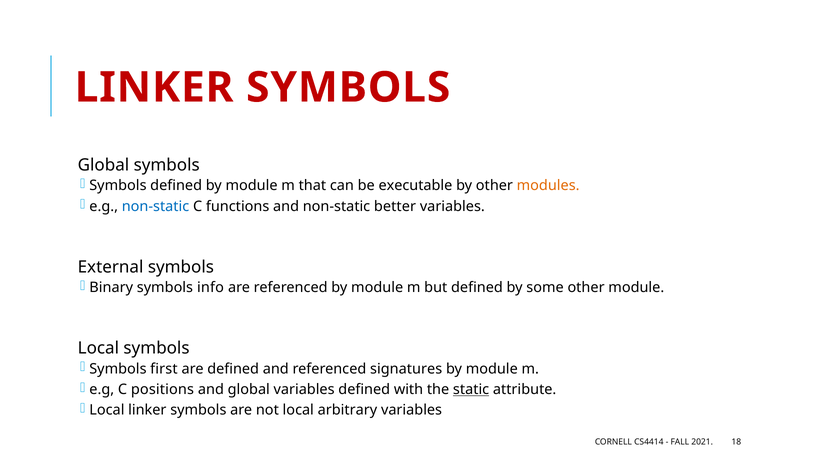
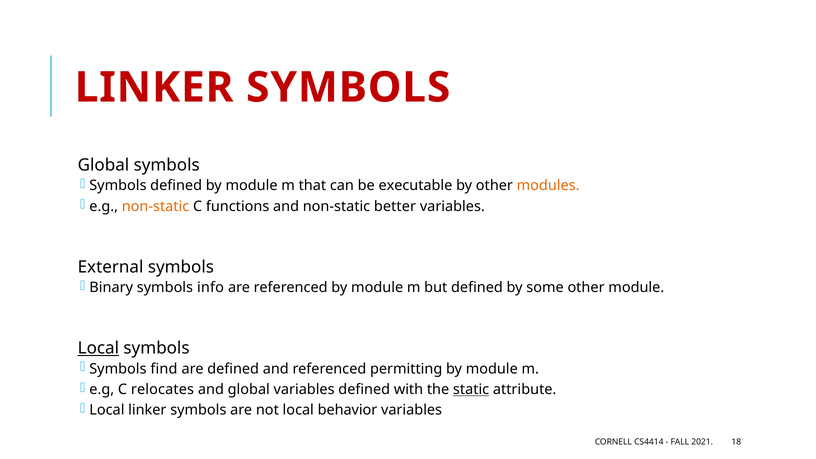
non-static at (156, 206) colour: blue -> orange
Local at (98, 348) underline: none -> present
first: first -> find
signatures: signatures -> permitting
positions: positions -> relocates
arbitrary: arbitrary -> behavior
